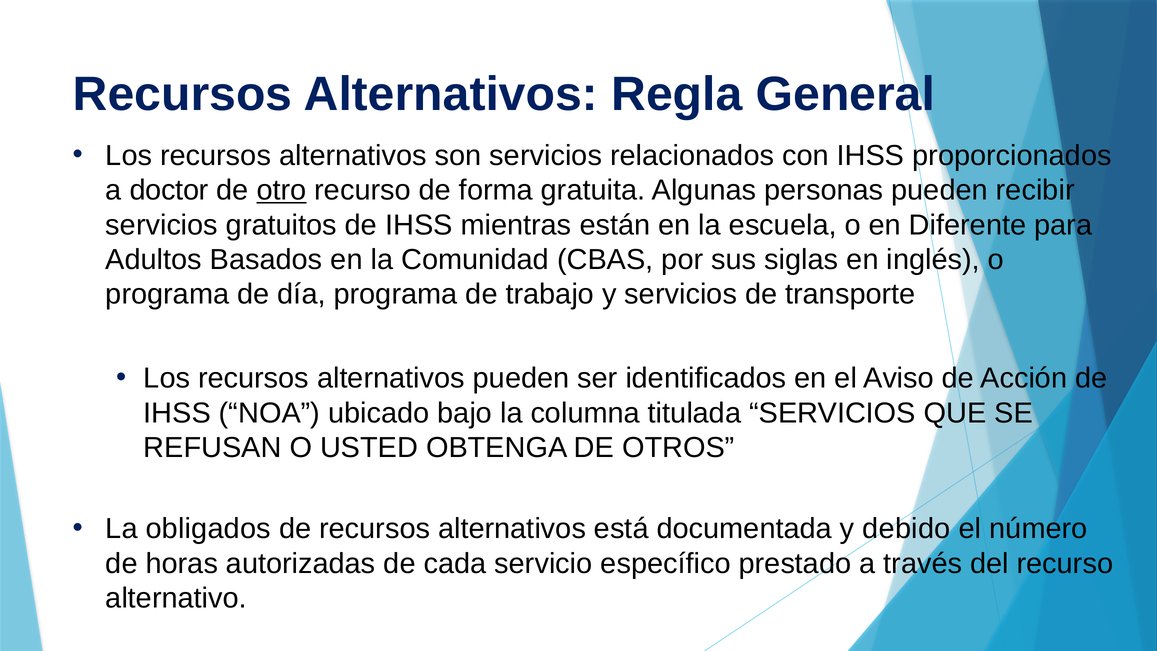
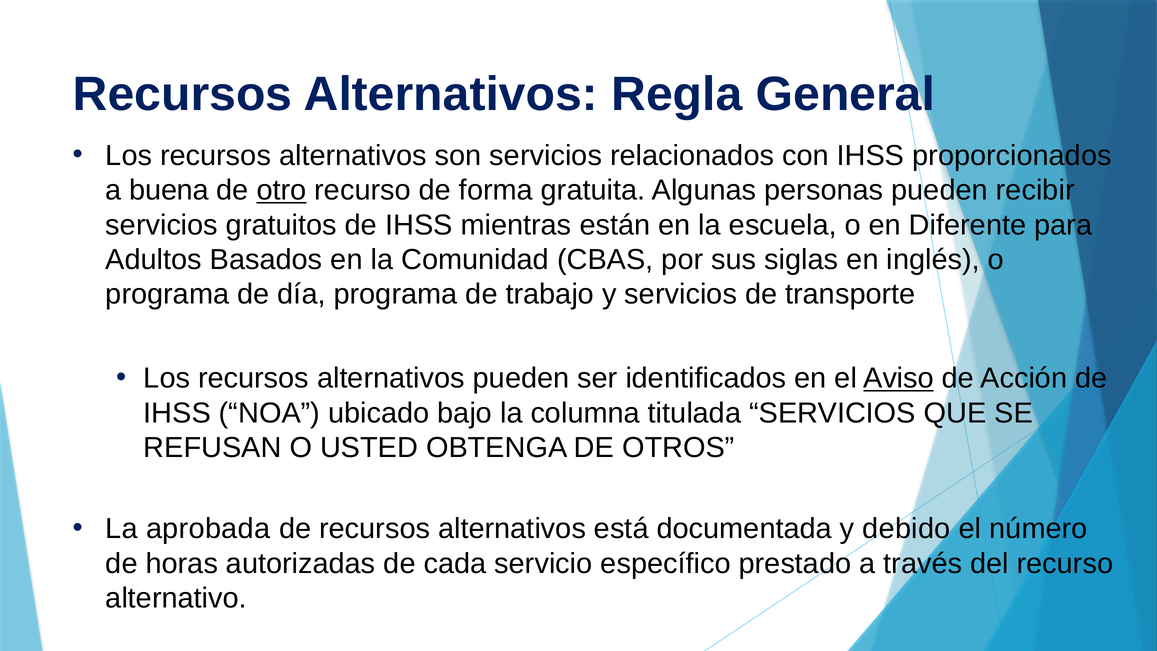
doctor: doctor -> buena
Aviso underline: none -> present
obligados: obligados -> aprobada
